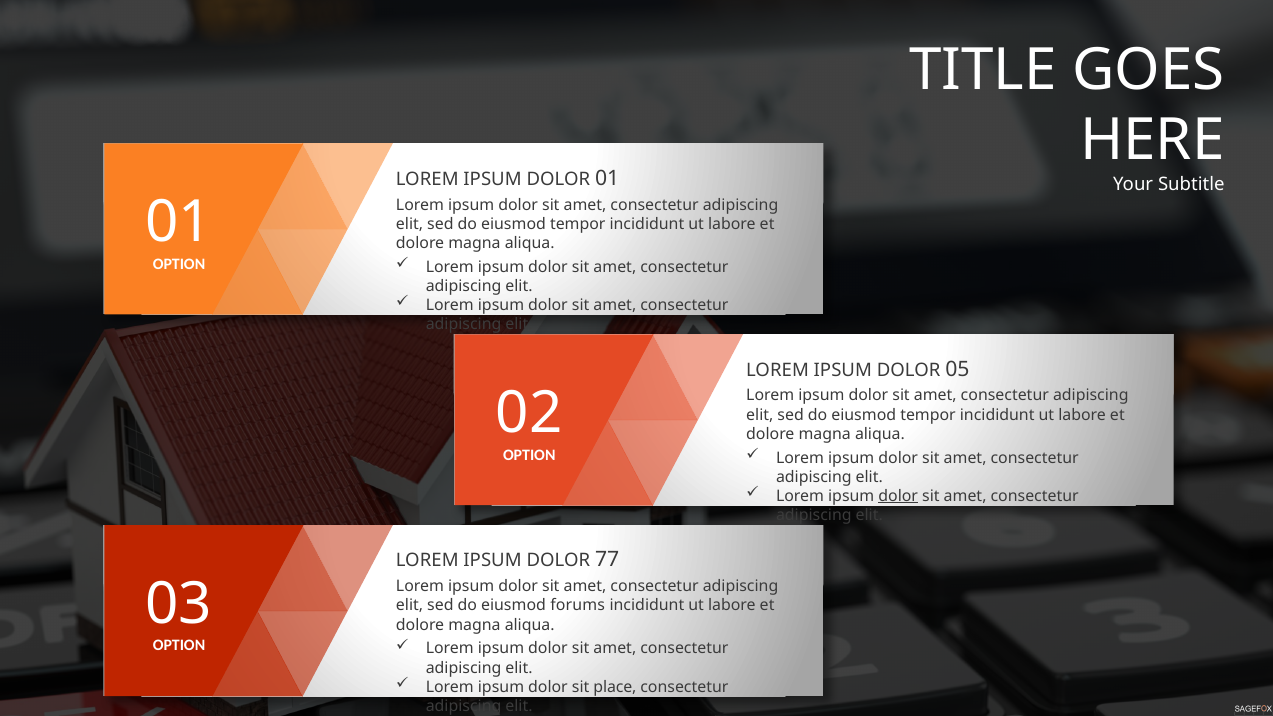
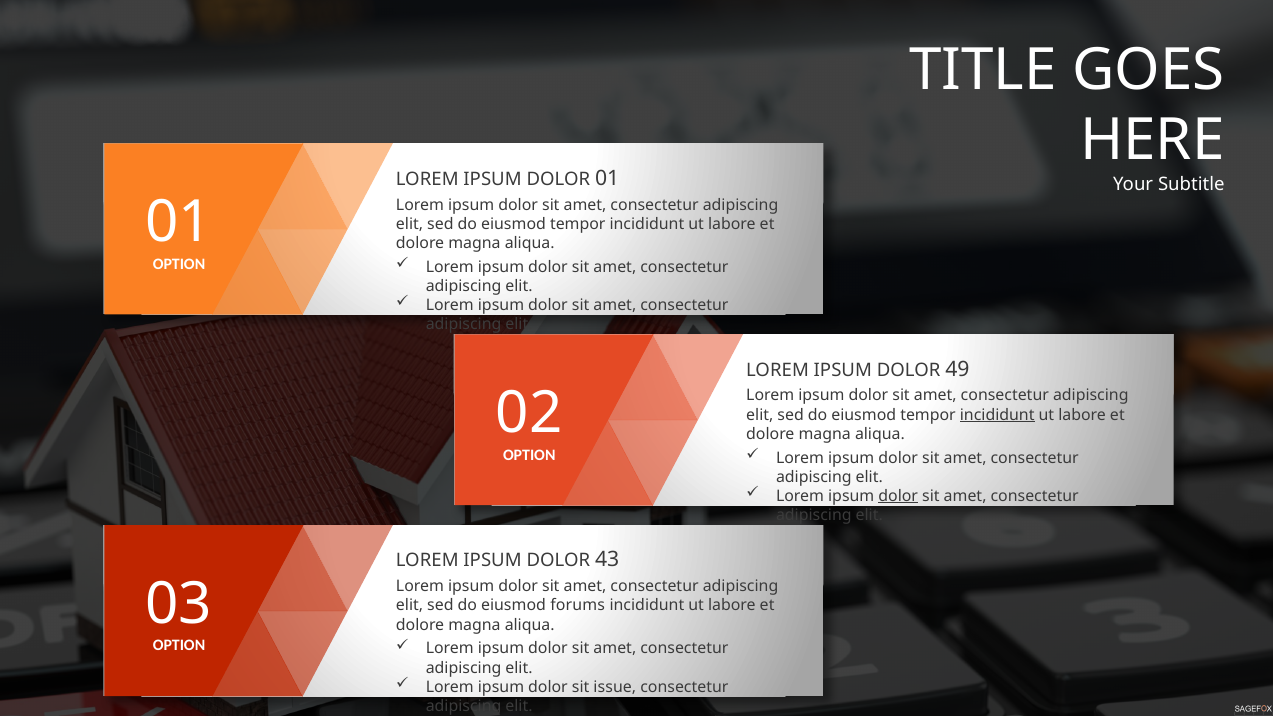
05: 05 -> 49
incididunt at (997, 415) underline: none -> present
77: 77 -> 43
place: place -> issue
